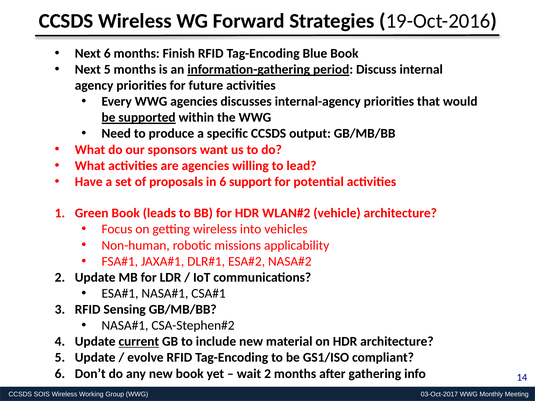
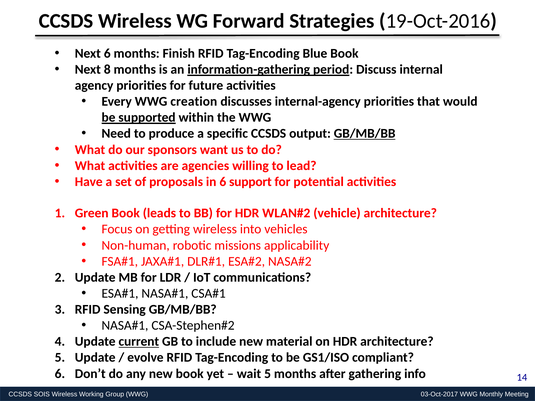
Next 5: 5 -> 8
WWG agencies: agencies -> creation
GB/MB/BB at (365, 134) underline: none -> present
wait 2: 2 -> 5
